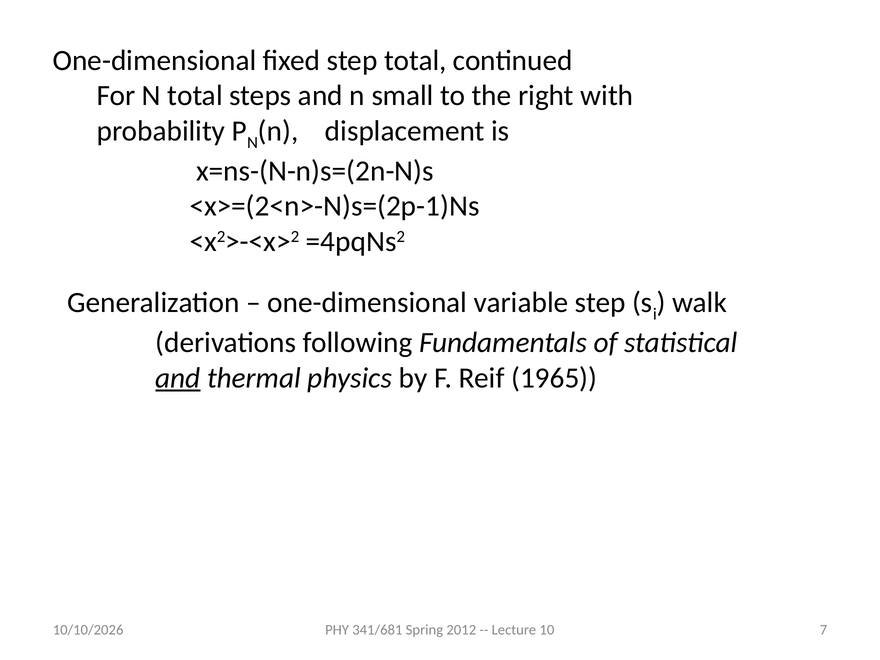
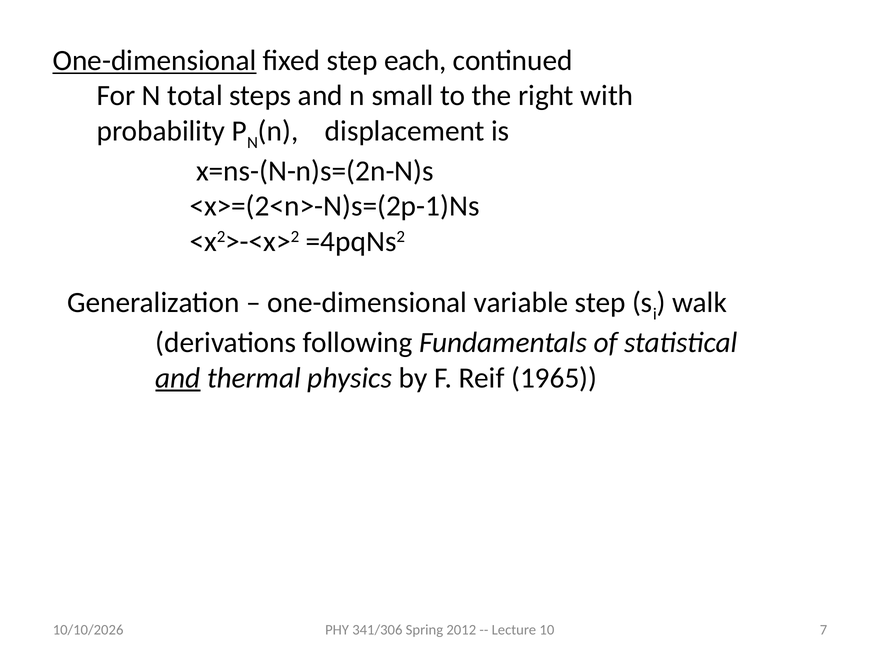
One-dimensional at (155, 61) underline: none -> present
step total: total -> each
341/681: 341/681 -> 341/306
